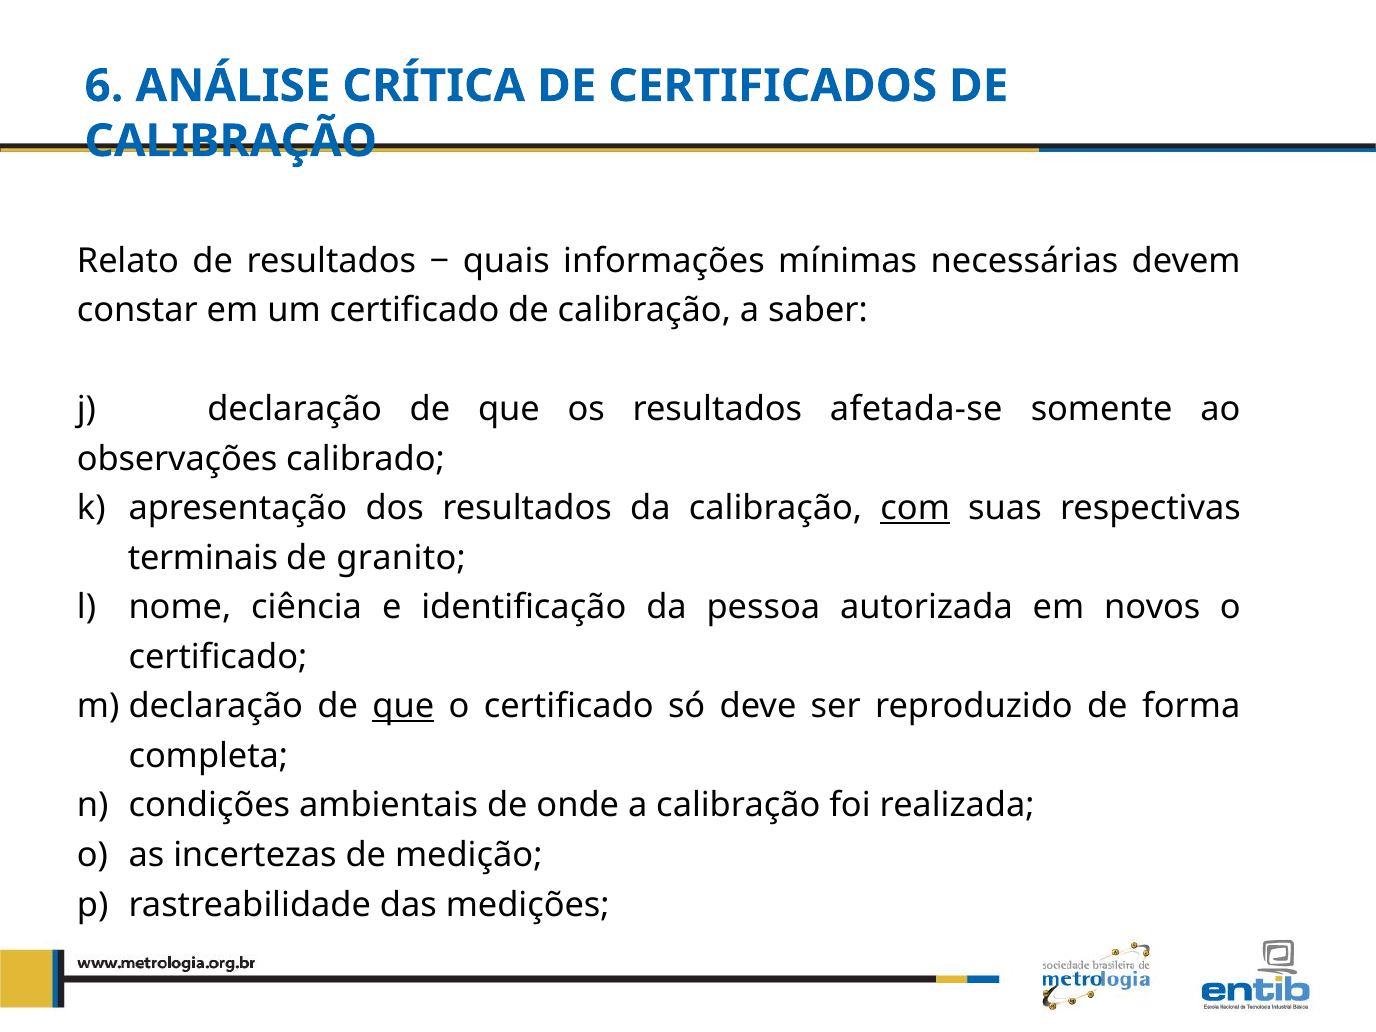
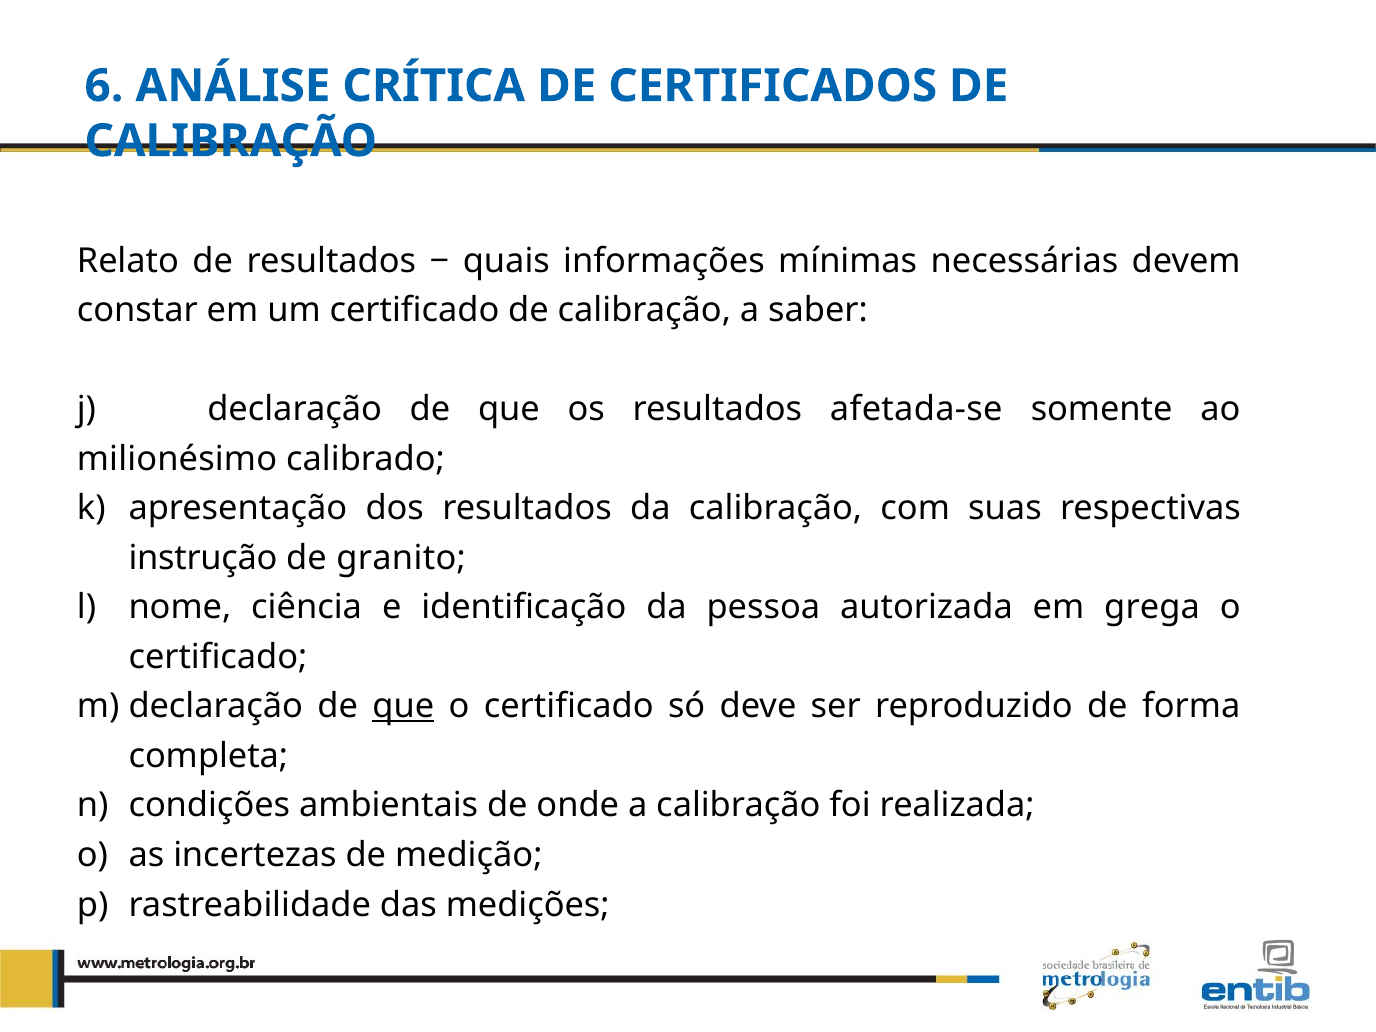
observações: observações -> milionésimo
com underline: present -> none
terminais: terminais -> instrução
novos: novos -> grega
